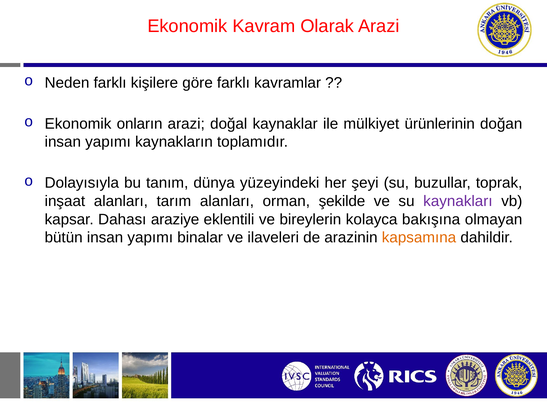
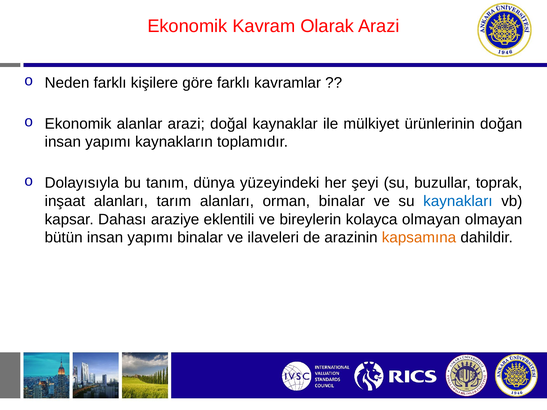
onların: onların -> alanlar
orman şekilde: şekilde -> binalar
kaynakları colour: purple -> blue
kolayca bakışına: bakışına -> olmayan
